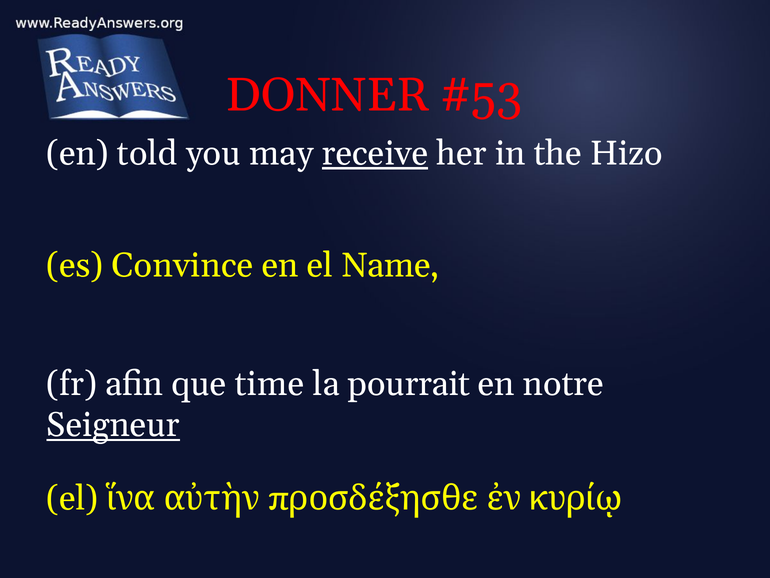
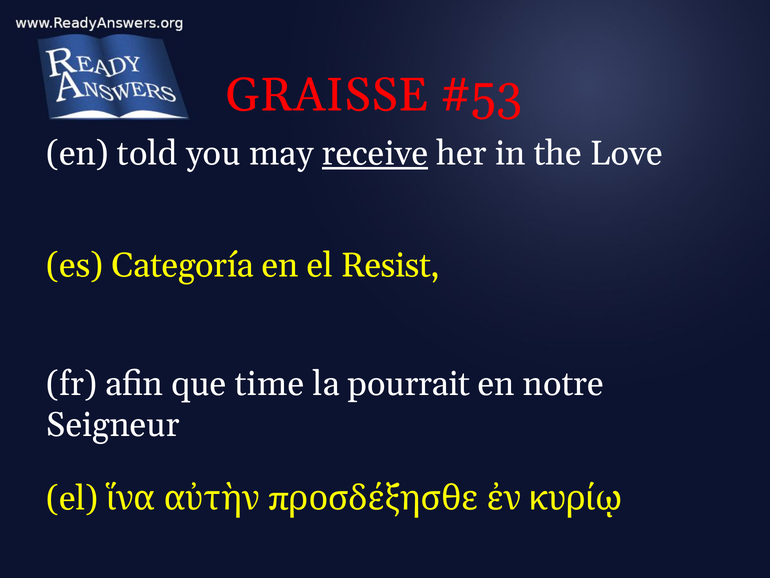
DONNER: DONNER -> GRAISSE
Hizo: Hizo -> Love
Convince: Convince -> Categoría
Name: Name -> Resist
Seigneur underline: present -> none
